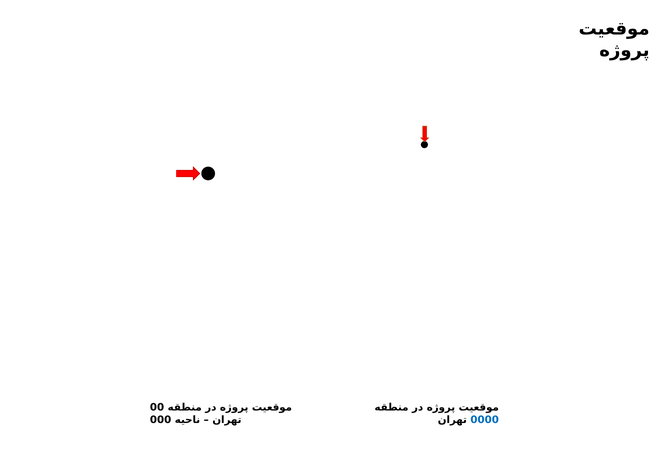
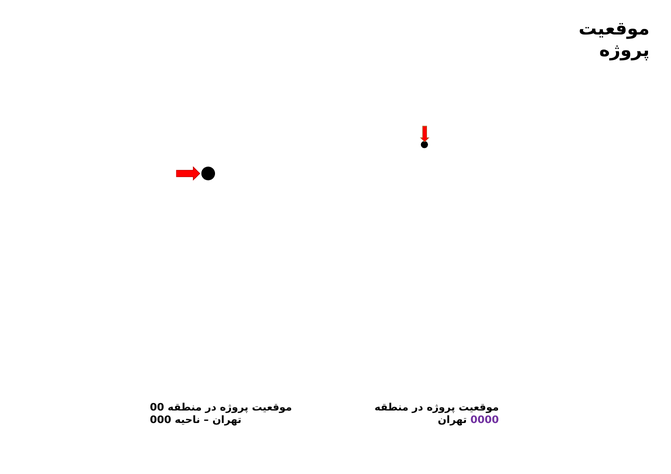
0000 colour: blue -> purple
